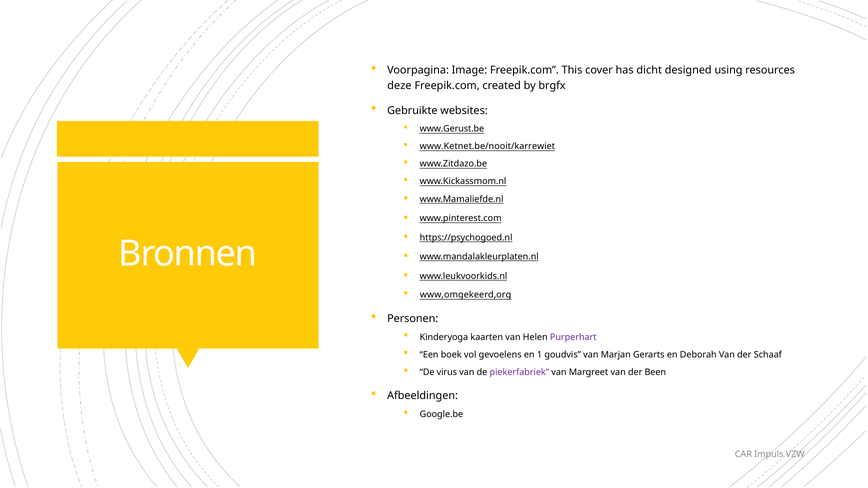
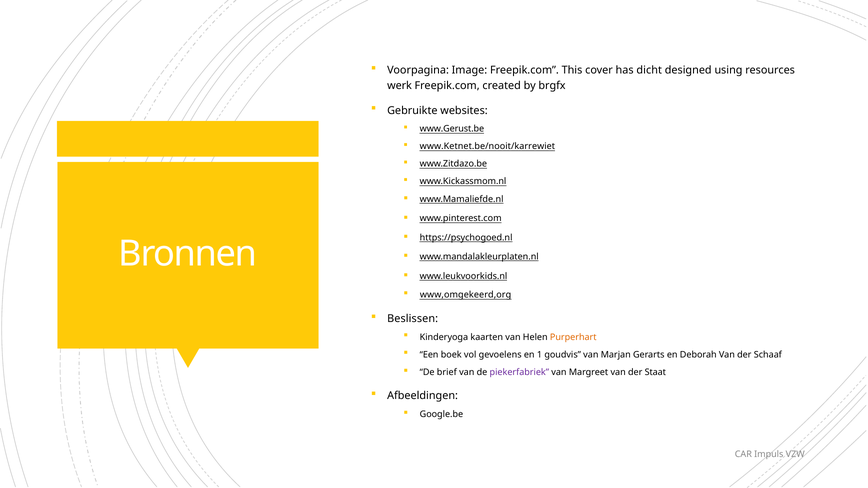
deze: deze -> werk
Personen: Personen -> Beslissen
Purperhart colour: purple -> orange
virus: virus -> brief
Been: Been -> Staat
